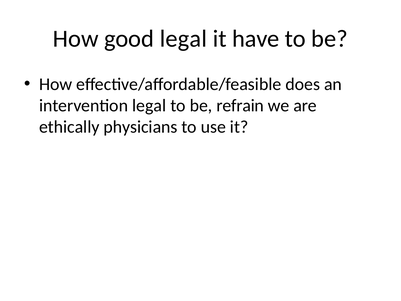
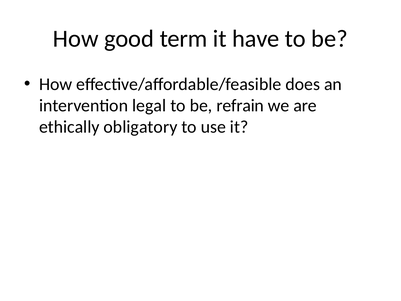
good legal: legal -> term
physicians: physicians -> obligatory
